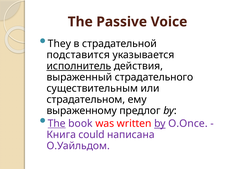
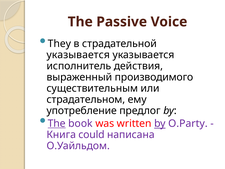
подставится at (78, 55): подставится -> указывается
исполнитель underline: present -> none
страдательного: страдательного -> производимого
выраженному: выраженному -> употребление
O.Once: O.Once -> O.Party
